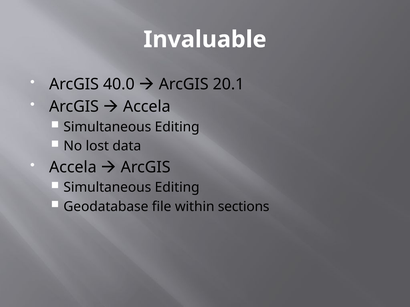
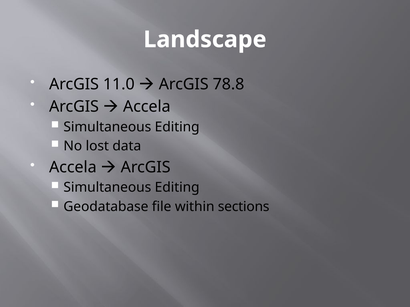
Invaluable: Invaluable -> Landscape
40.0: 40.0 -> 11.0
20.1: 20.1 -> 78.8
